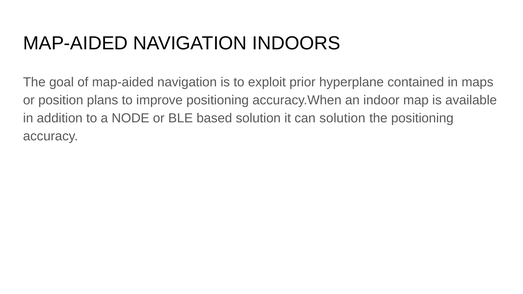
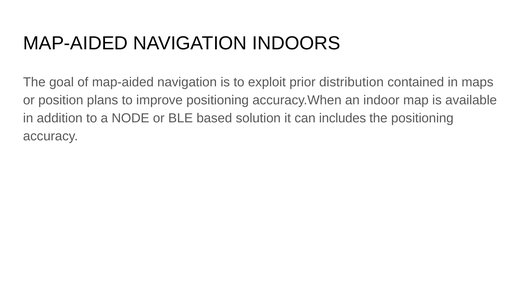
hyperplane: hyperplane -> distribution
can solution: solution -> includes
